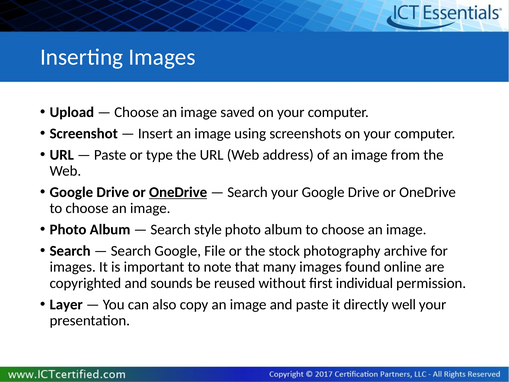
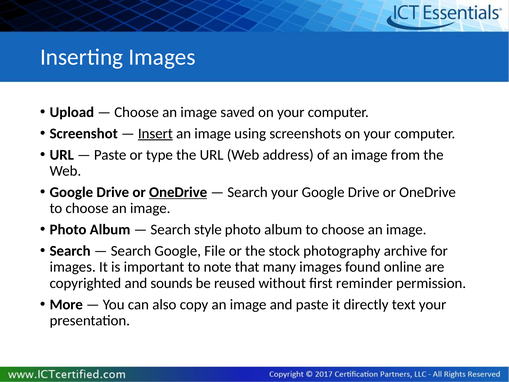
Insert underline: none -> present
individual: individual -> reminder
Layer: Layer -> More
well: well -> text
